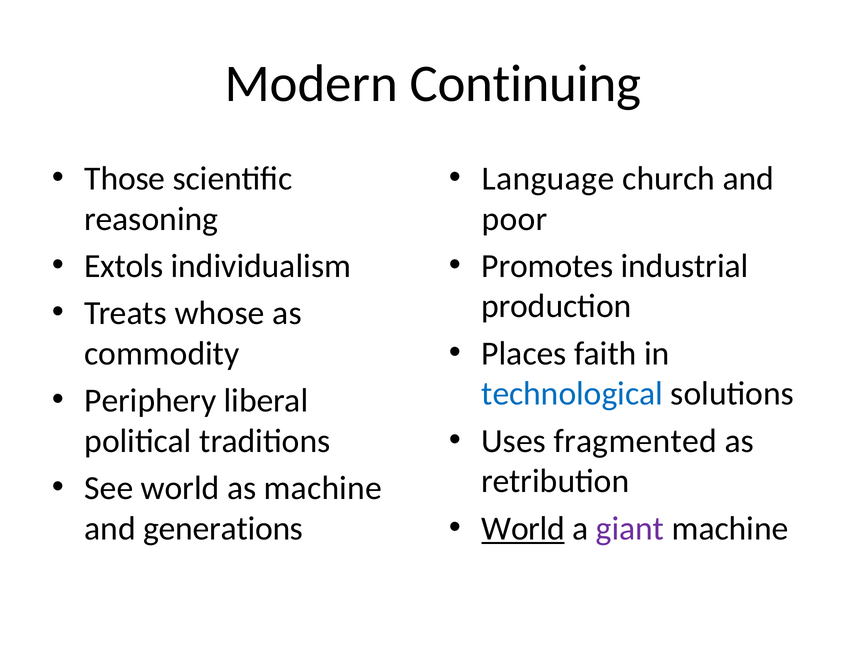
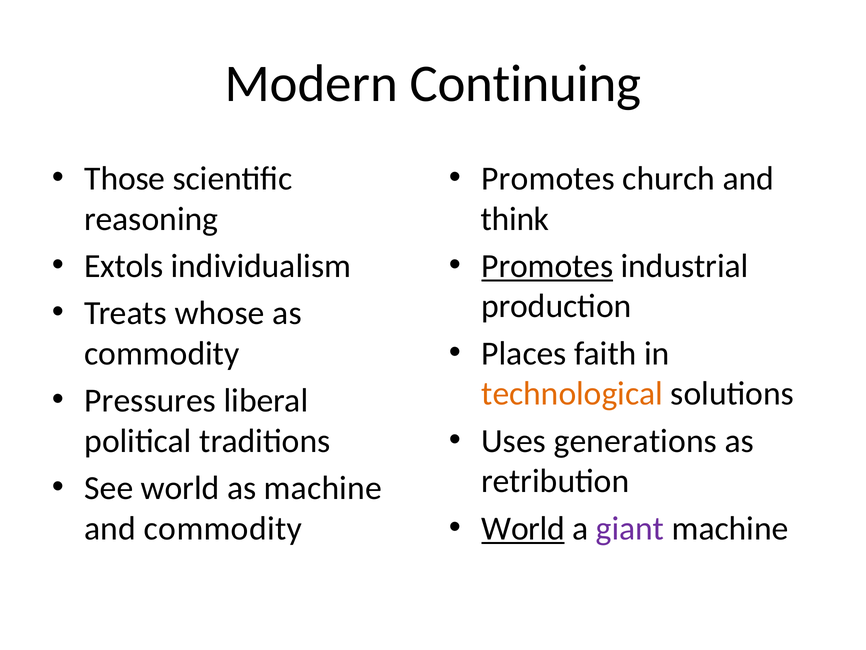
Language at (548, 178): Language -> Promotes
poor: poor -> think
Promotes at (547, 266) underline: none -> present
technological colour: blue -> orange
Periphery: Periphery -> Pressures
fragmented: fragmented -> generations
and generations: generations -> commodity
